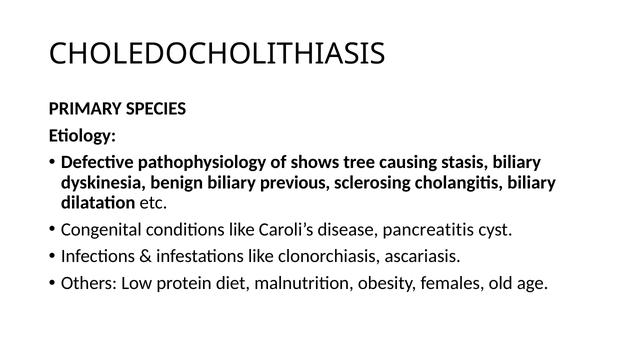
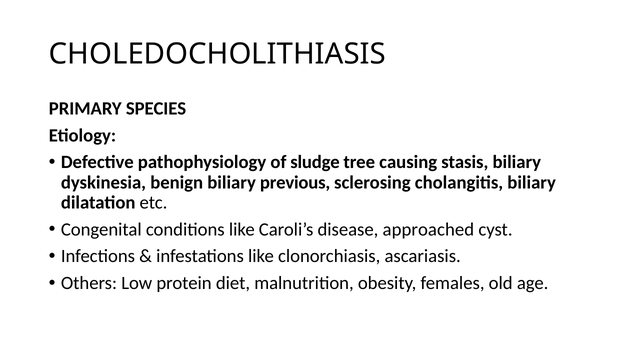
shows: shows -> sludge
pancreatitis: pancreatitis -> approached
